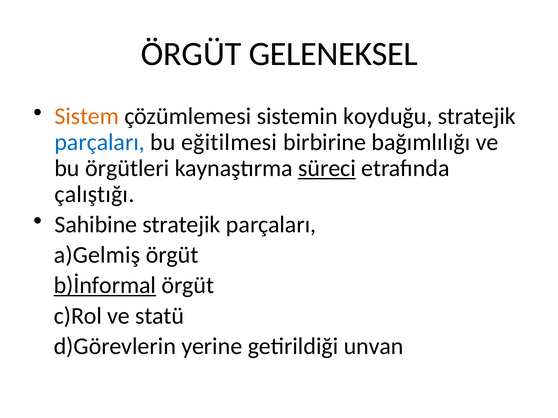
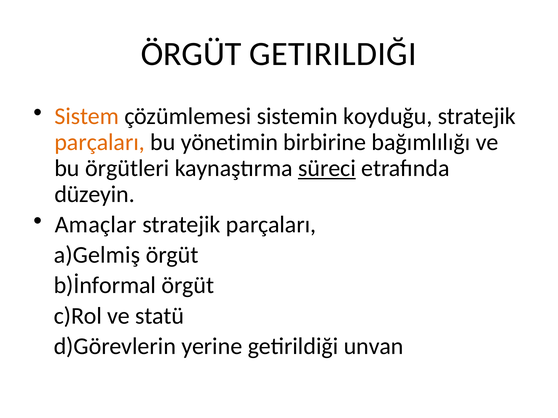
ÖRGÜT GELENEKSEL: GELENEKSEL -> GETIRILDIĞI
parçaları at (100, 143) colour: blue -> orange
eğitilmesi: eğitilmesi -> yönetimin
çalıştığı: çalıştığı -> düzeyin
Sahibine: Sahibine -> Amaçlar
b)İnformal underline: present -> none
